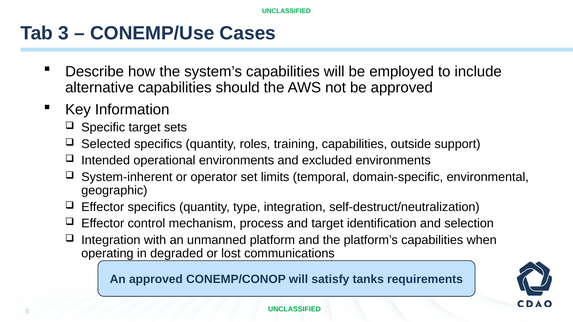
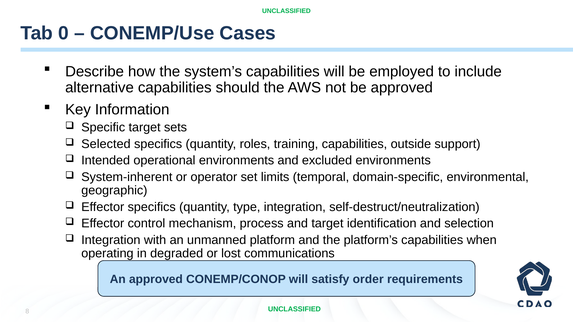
3: 3 -> 0
tanks: tanks -> order
